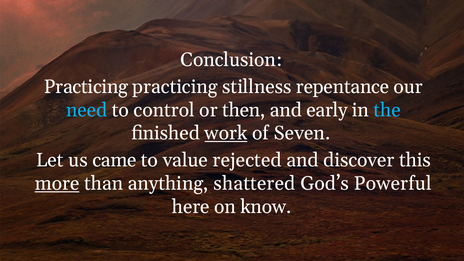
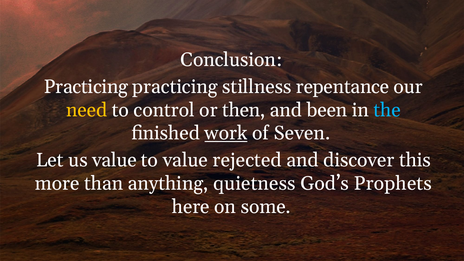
need colour: light blue -> yellow
early: early -> been
us came: came -> value
more underline: present -> none
shattered: shattered -> quietness
Powerful: Powerful -> Prophets
know: know -> some
